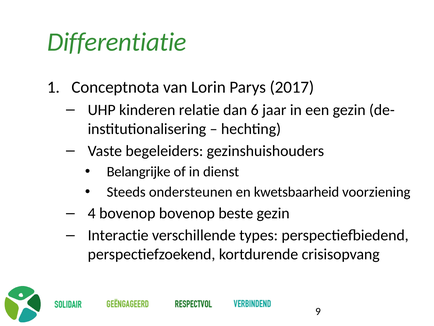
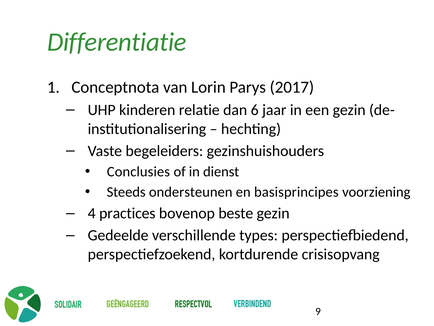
Belangrijke: Belangrijke -> Conclusies
kwetsbaarheid: kwetsbaarheid -> basisprincipes
4 bovenop: bovenop -> practices
Interactie: Interactie -> Gedeelde
